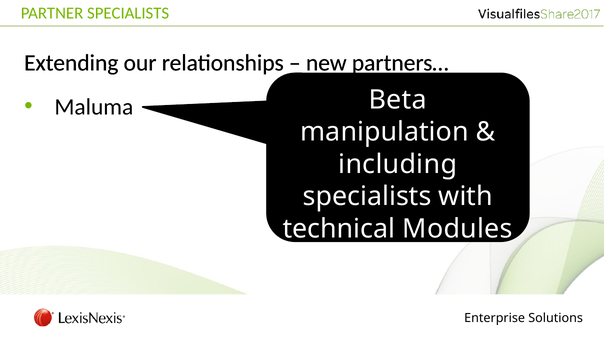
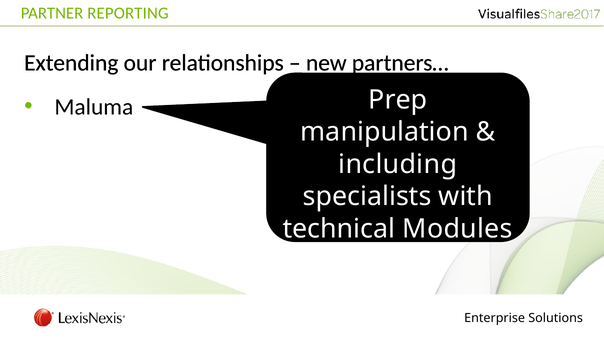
PARTNER SPECIALISTS: SPECIALISTS -> REPORTING
Beta: Beta -> Prep
